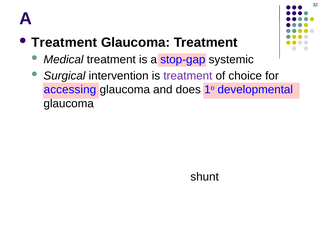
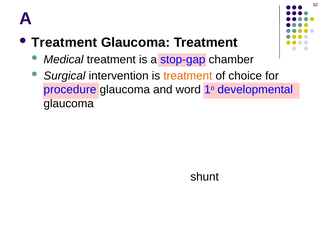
systemic: systemic -> chamber
treatment at (188, 76) colour: purple -> orange
accessing: accessing -> procedure
does: does -> word
